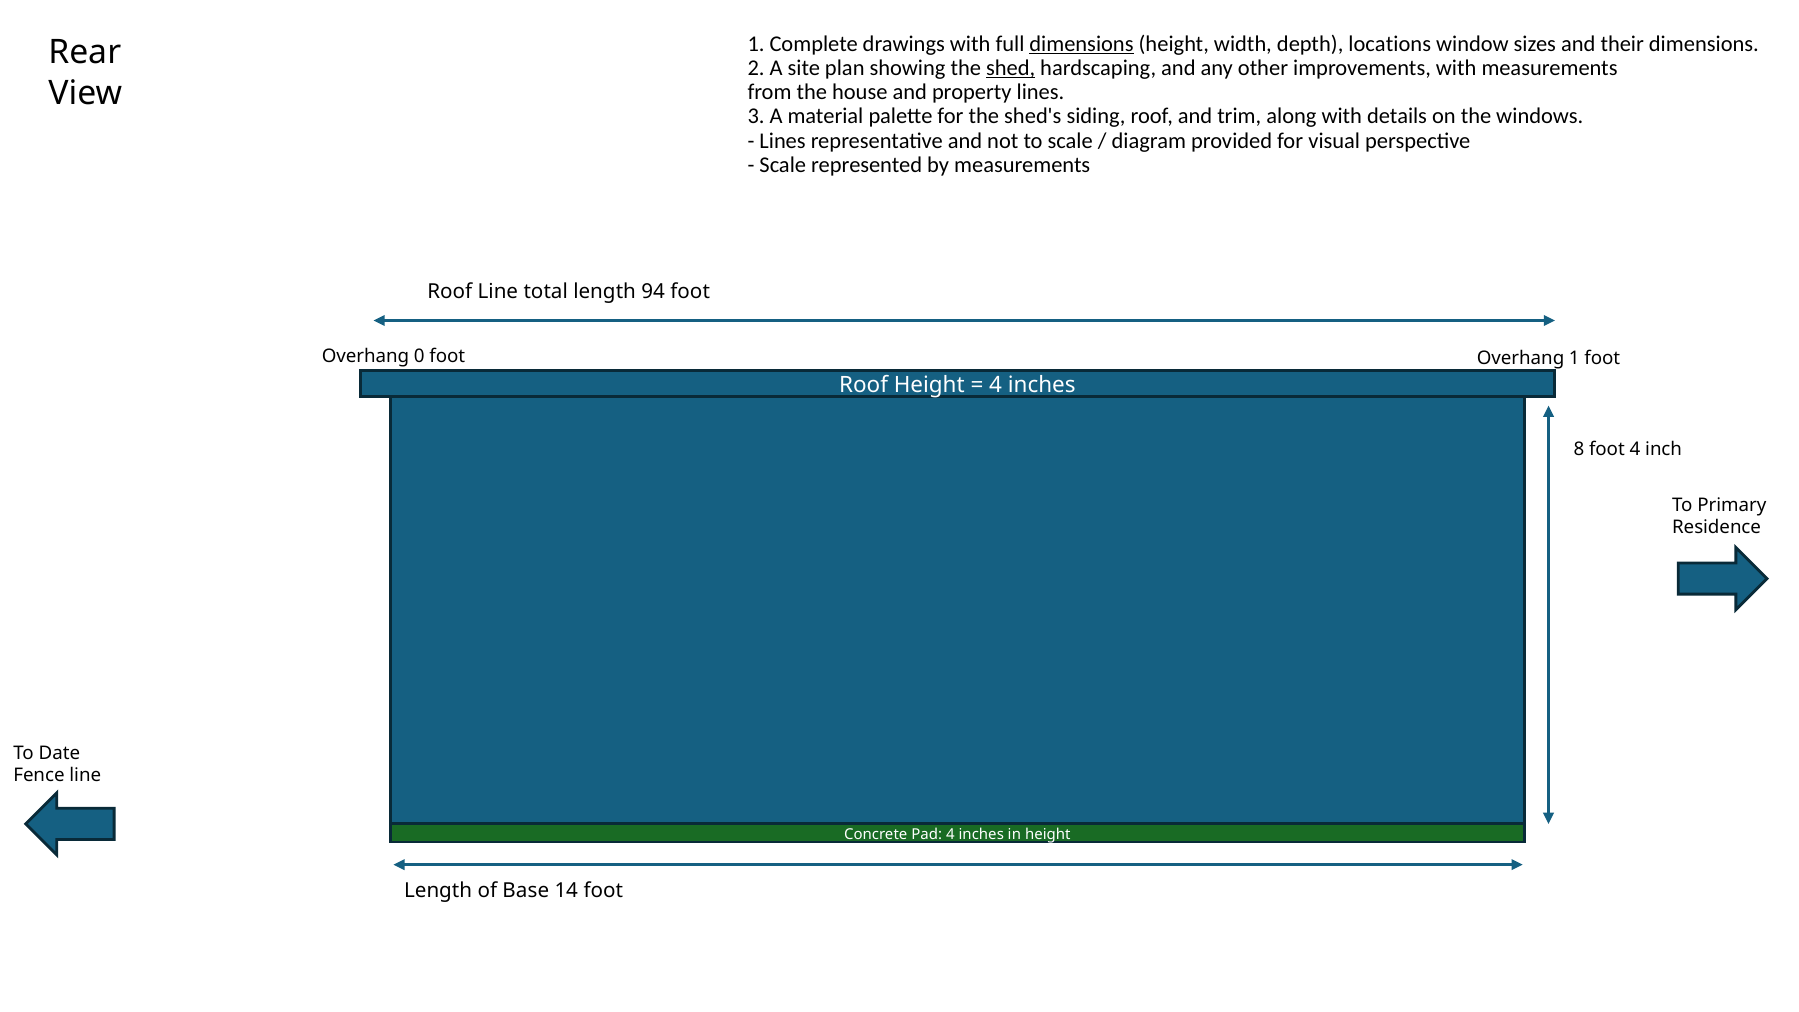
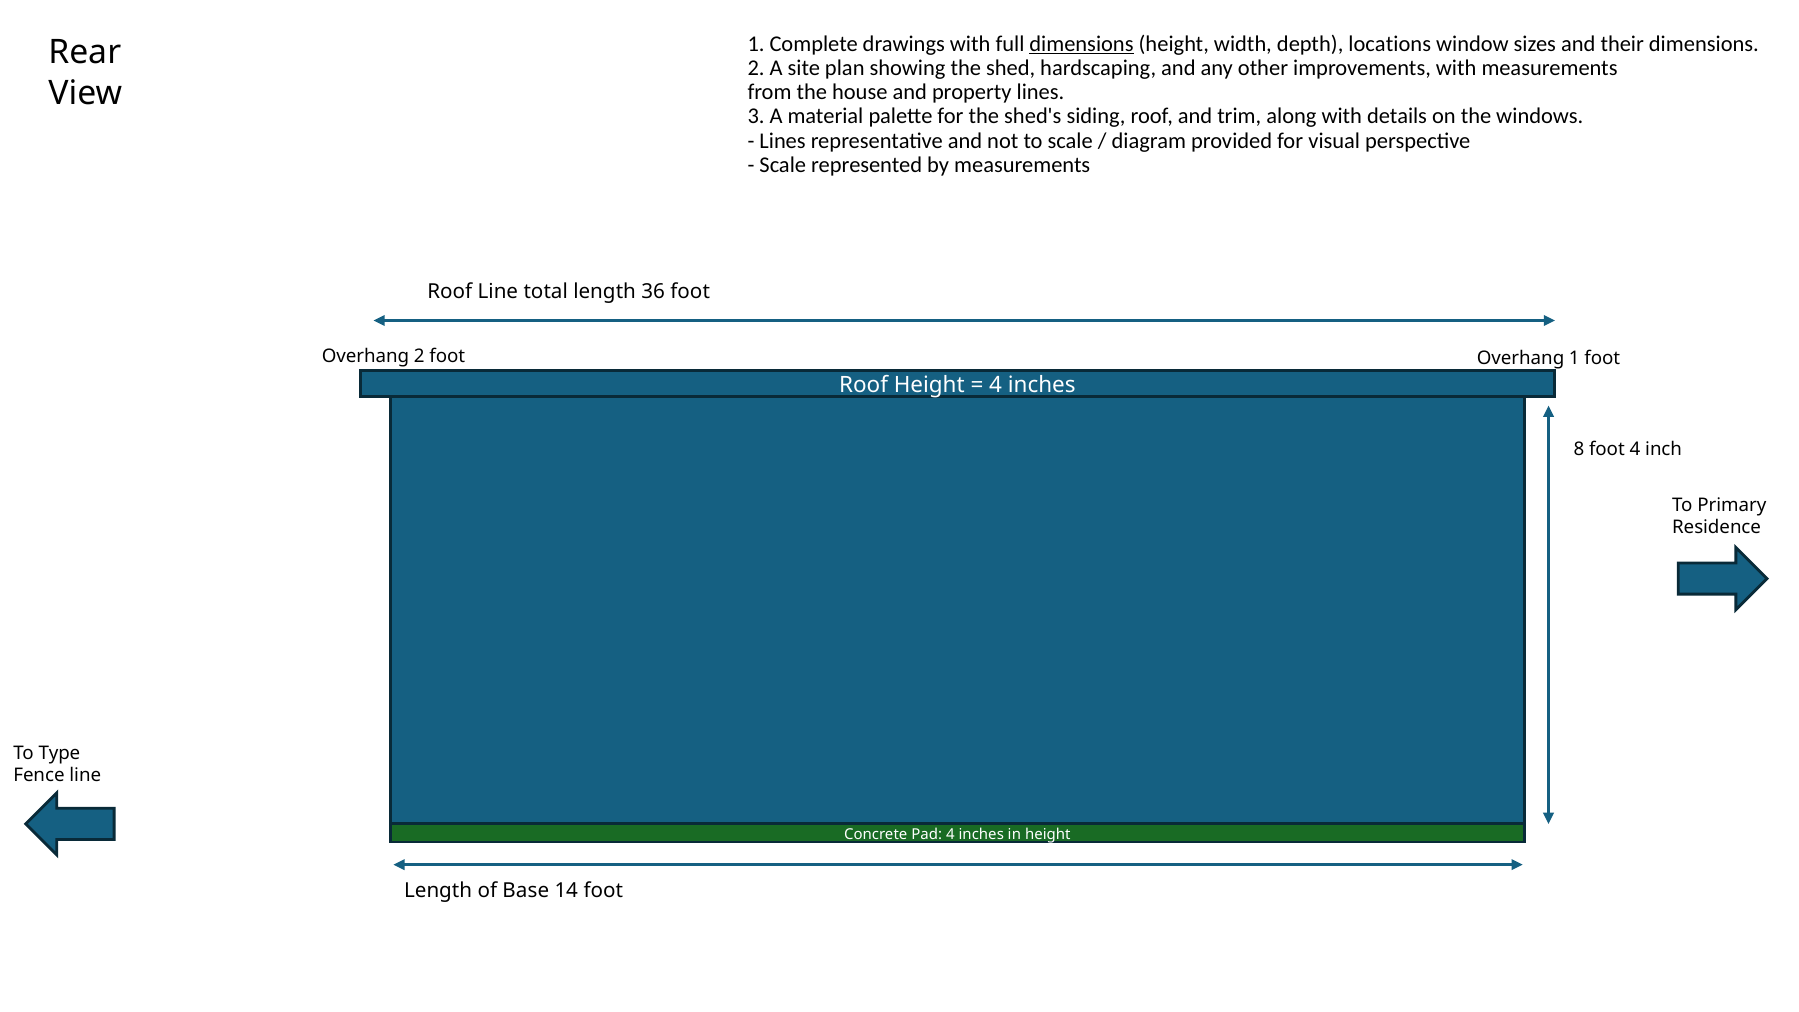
shed underline: present -> none
94: 94 -> 36
Overhang 0: 0 -> 2
Date: Date -> Type
